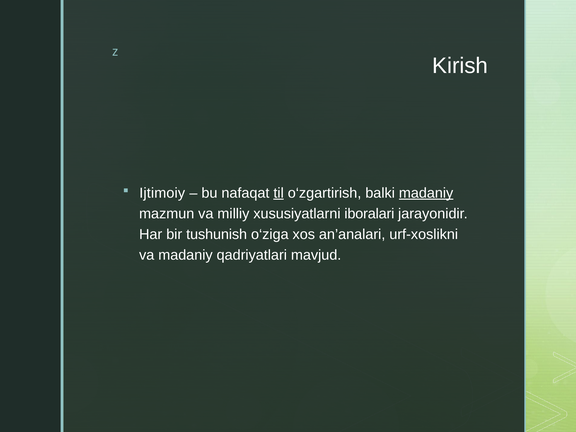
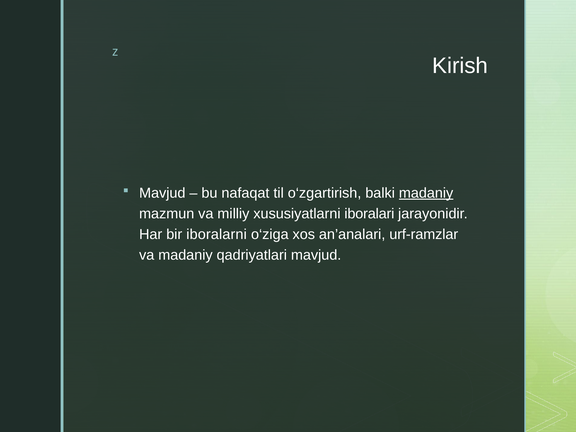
Ijtimoiy at (162, 193): Ijtimoiy -> Mavjud
til underline: present -> none
tushunish: tushunish -> iboralarni
urf-xoslikni: urf-xoslikni -> urf-ramzlar
